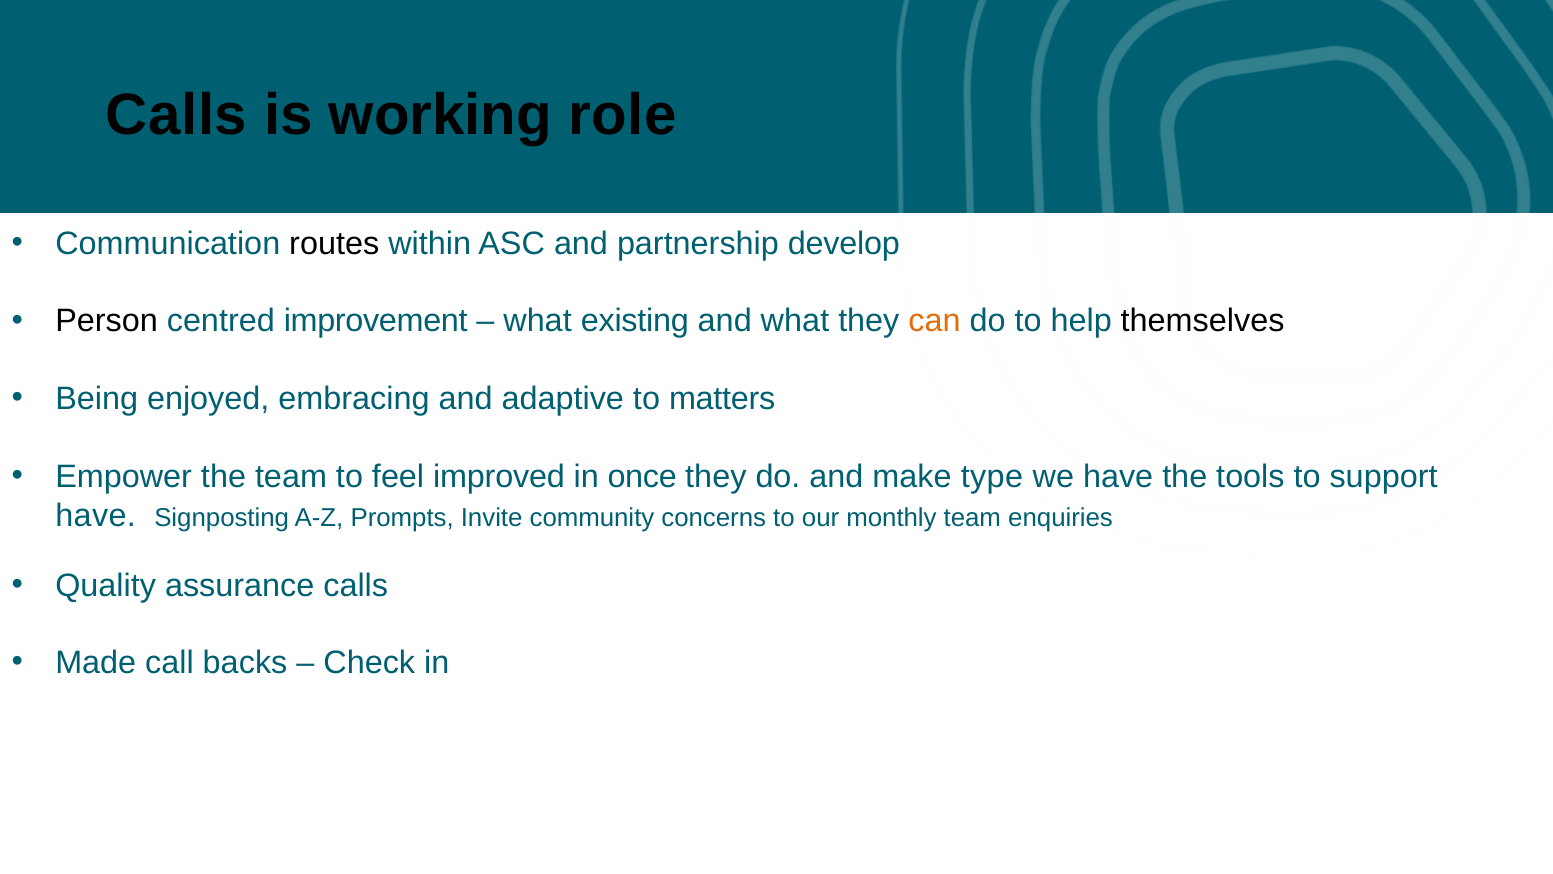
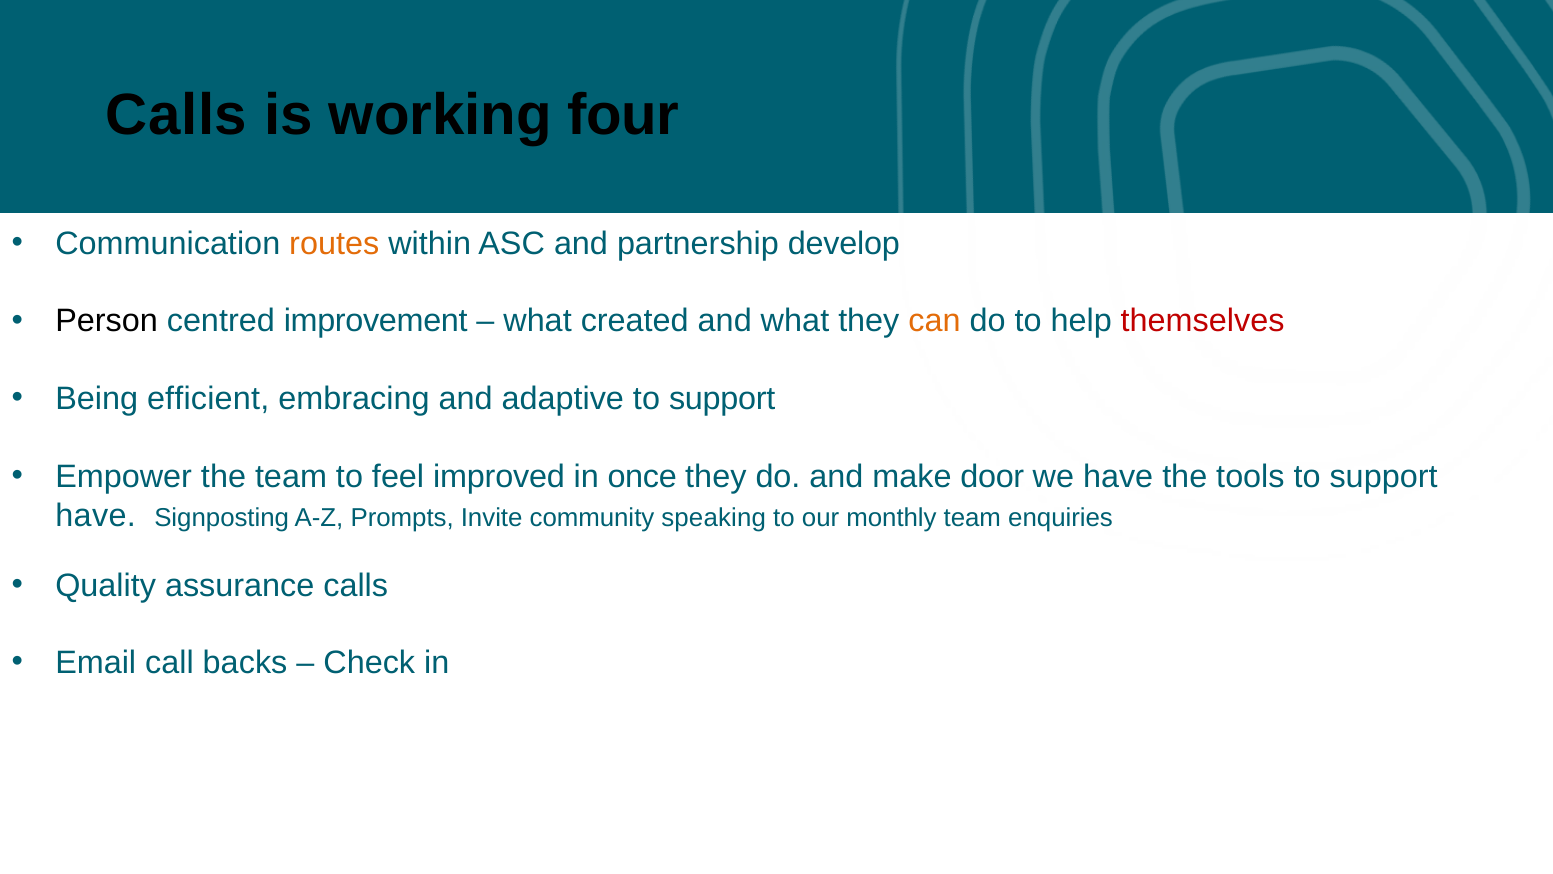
role: role -> four
routes colour: black -> orange
existing: existing -> created
themselves colour: black -> red
enjoyed: enjoyed -> efficient
adaptive to matters: matters -> support
type: type -> door
concerns: concerns -> speaking
Made: Made -> Email
